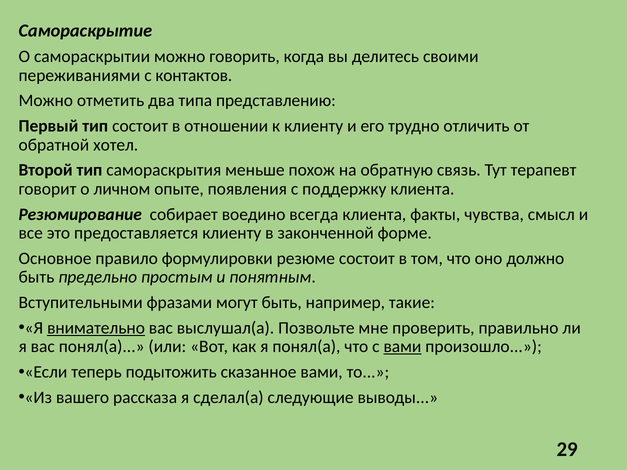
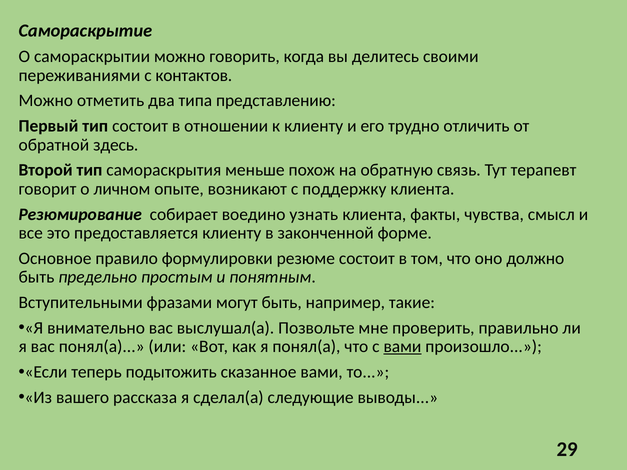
хотел: хотел -> здесь
появления: появления -> возникают
всегда: всегда -> узнать
внимательно underline: present -> none
